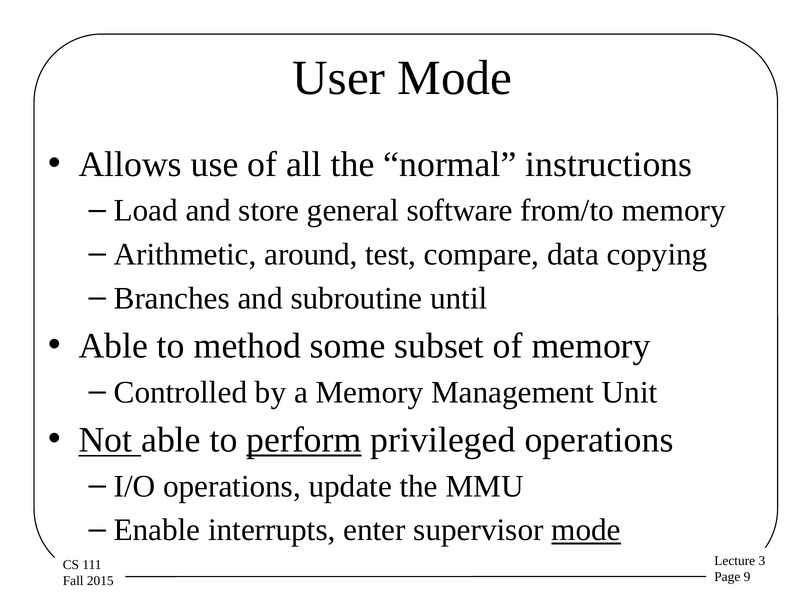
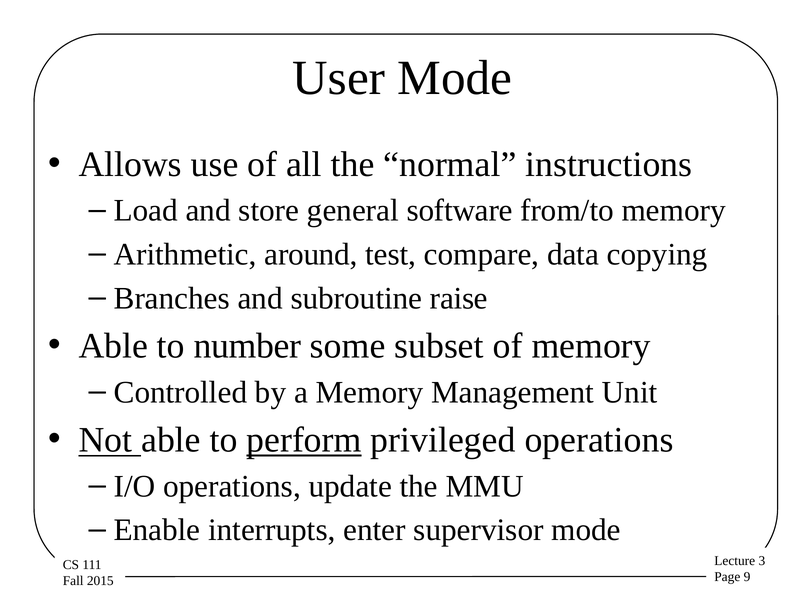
until: until -> raise
method: method -> number
mode at (586, 530) underline: present -> none
